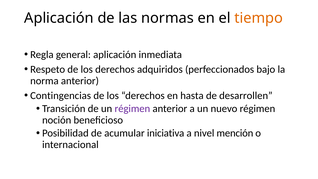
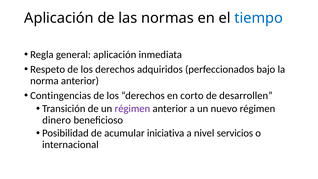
tiempo colour: orange -> blue
hasta: hasta -> corto
noción: noción -> dinero
mención: mención -> servicios
